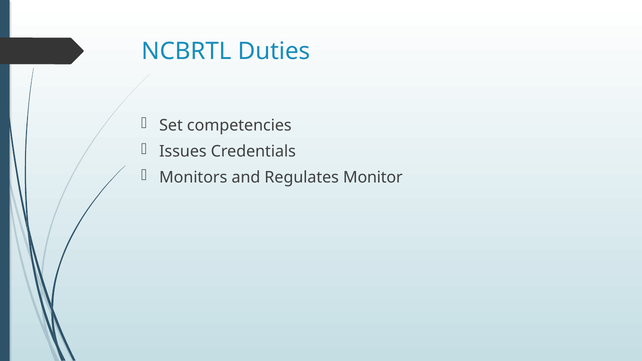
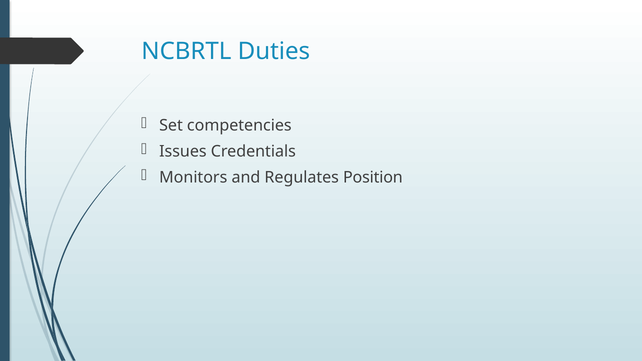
Monitor: Monitor -> Position
